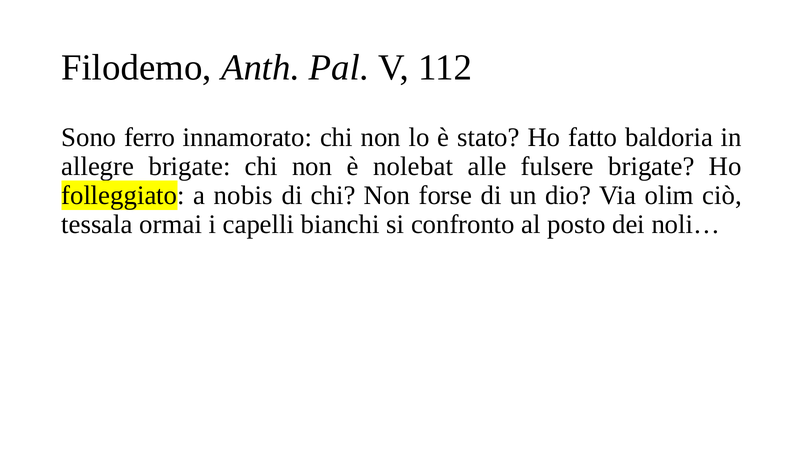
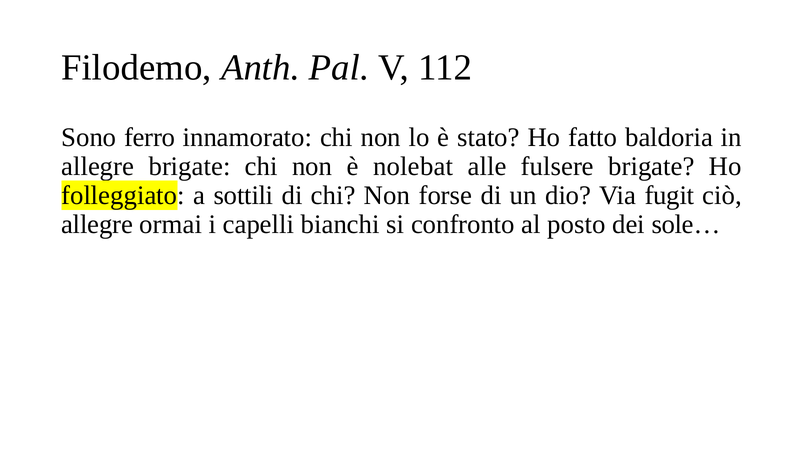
nobis: nobis -> sottili
olim: olim -> fugit
tessala at (97, 225): tessala -> allegre
noli…: noli… -> sole…
